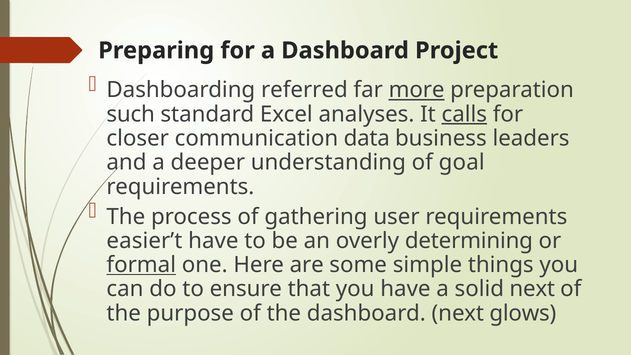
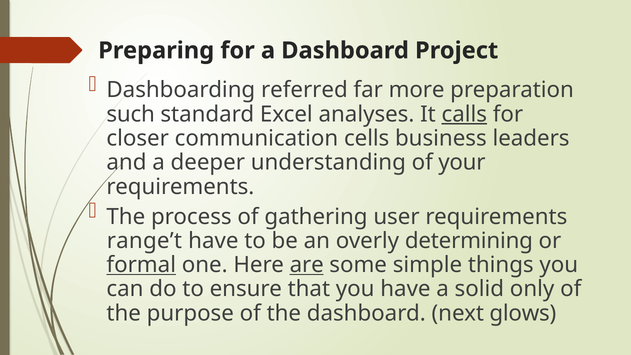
more underline: present -> none
data: data -> cells
goal: goal -> your
easier’t: easier’t -> range’t
are underline: none -> present
solid next: next -> only
